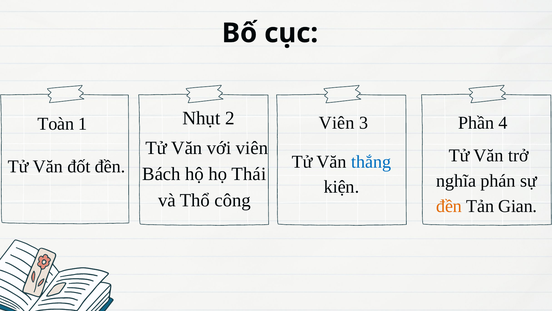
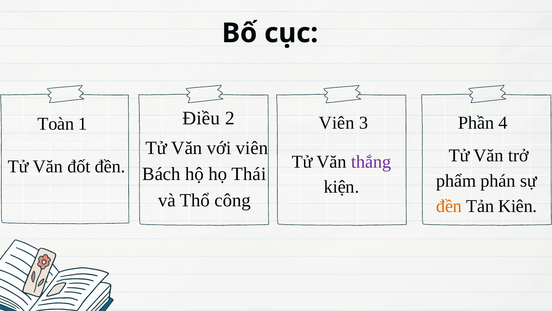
Nhụt: Nhụt -> Điều
thắng colour: blue -> purple
nghĩa: nghĩa -> phẩm
Gian: Gian -> Kiên
